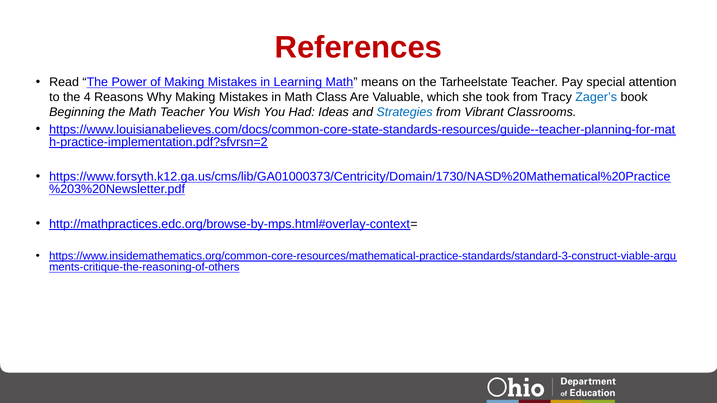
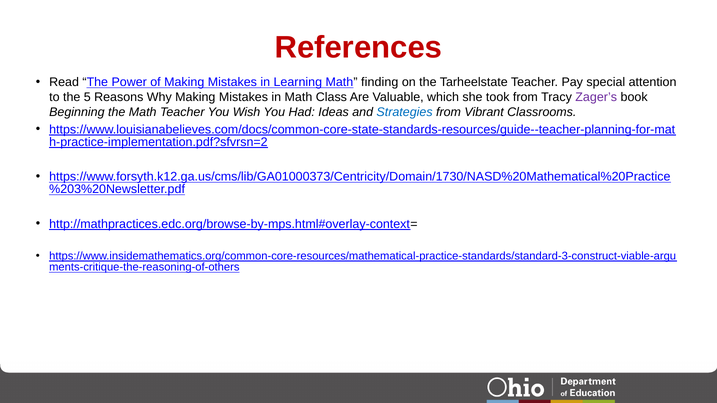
means: means -> finding
4: 4 -> 5
Zager’s colour: blue -> purple
